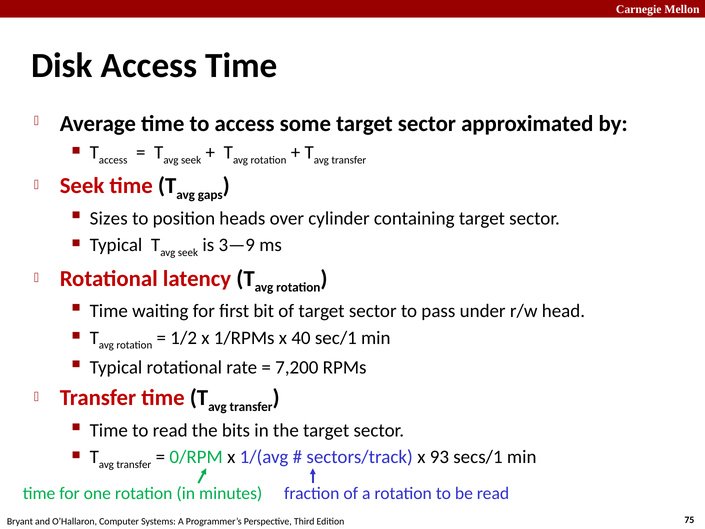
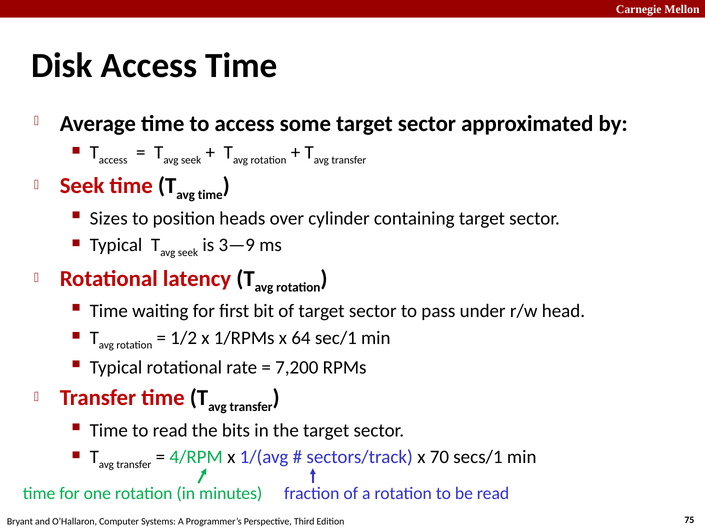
gaps at (210, 195): gaps -> time
40: 40 -> 64
0/RPM: 0/RPM -> 4/RPM
93: 93 -> 70
